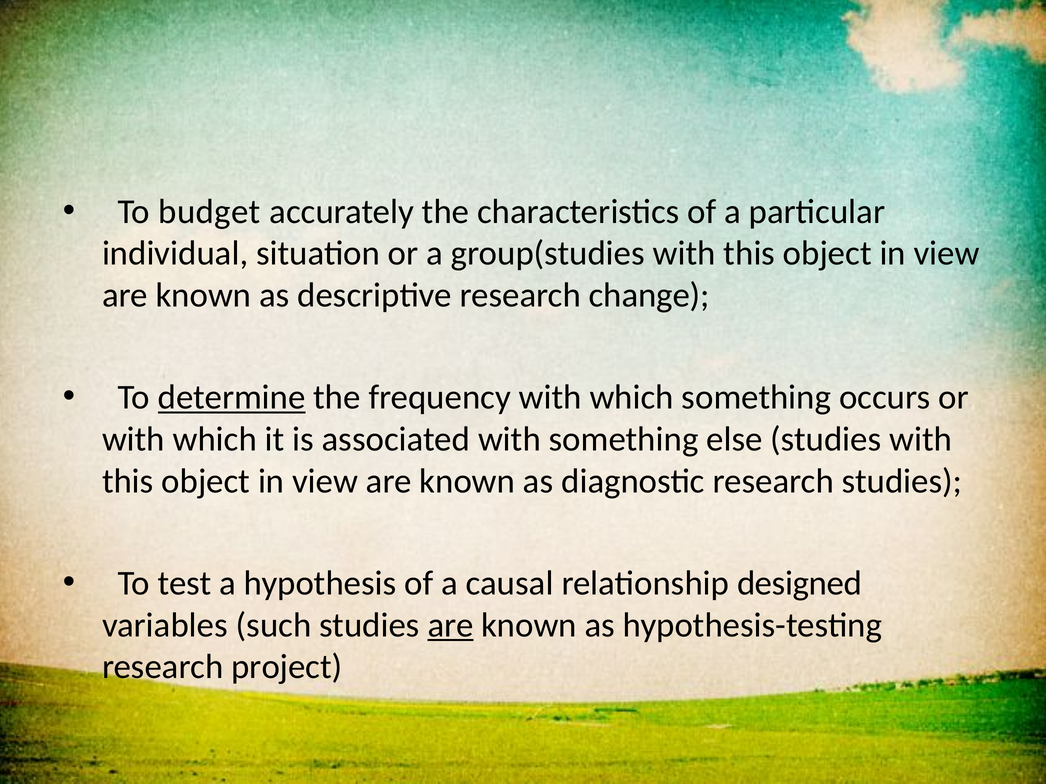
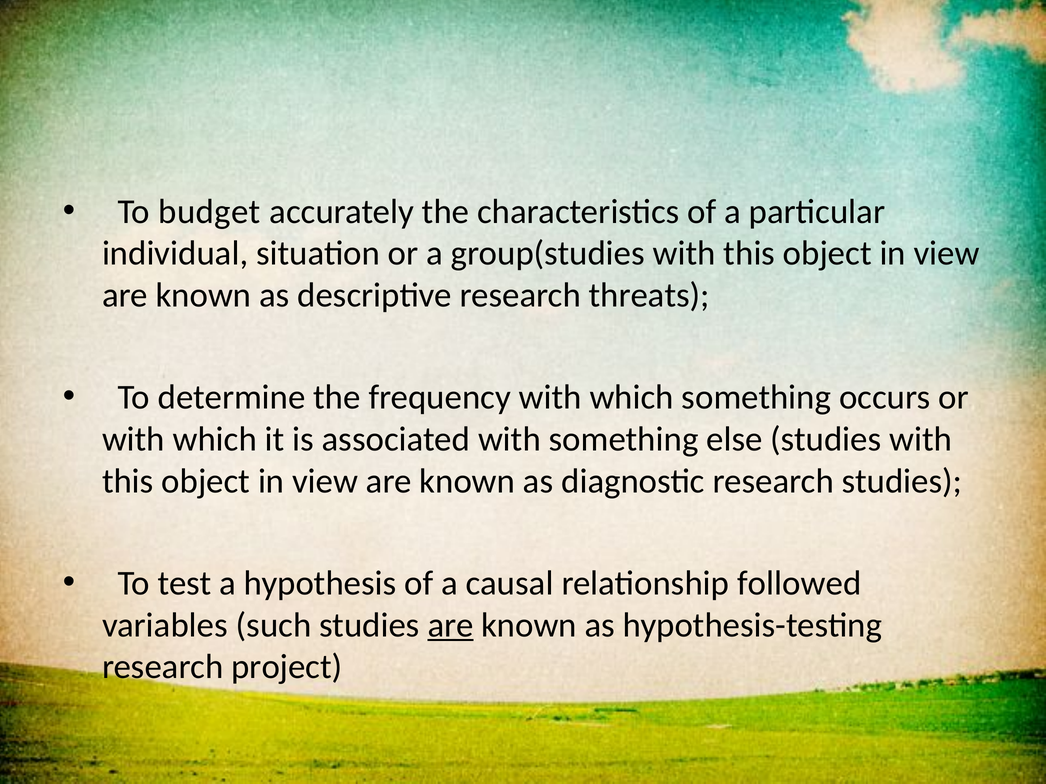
change: change -> threats
determine underline: present -> none
designed: designed -> followed
